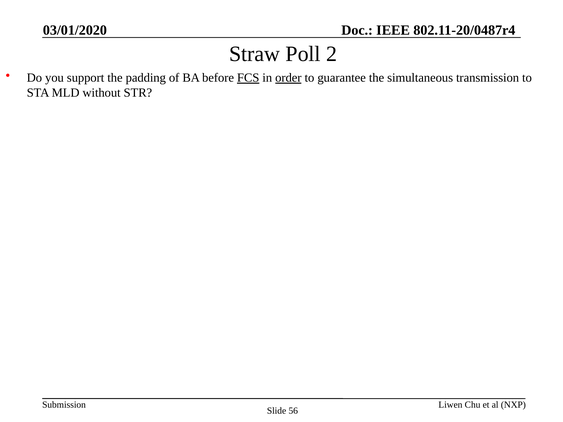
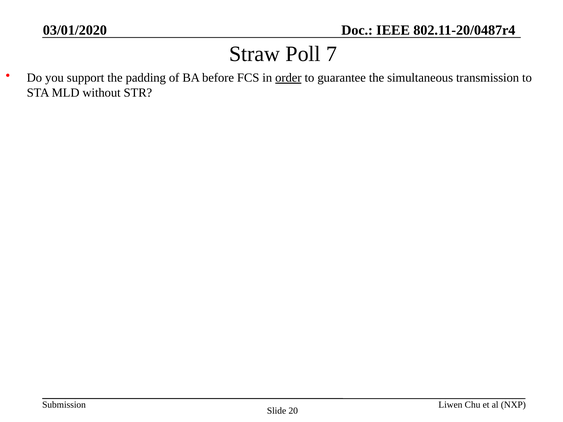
2: 2 -> 7
FCS underline: present -> none
56: 56 -> 20
